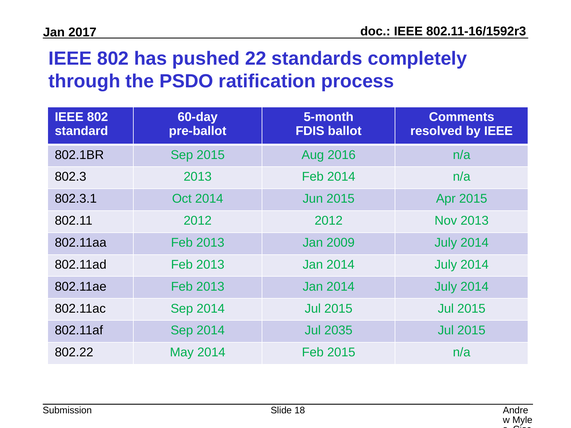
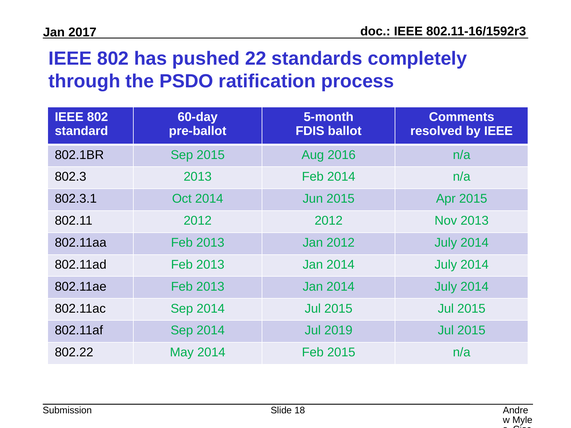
Jan 2009: 2009 -> 2012
2035: 2035 -> 2019
